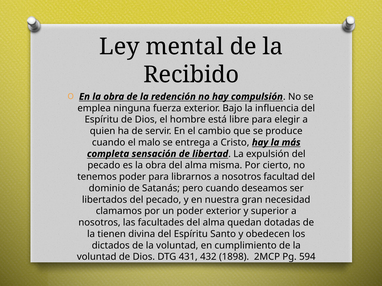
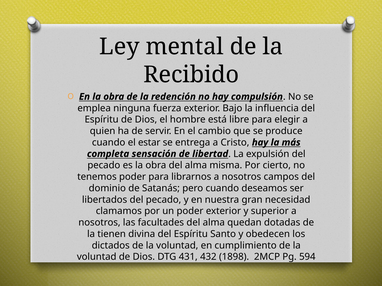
malo: malo -> estar
facultad: facultad -> campos
